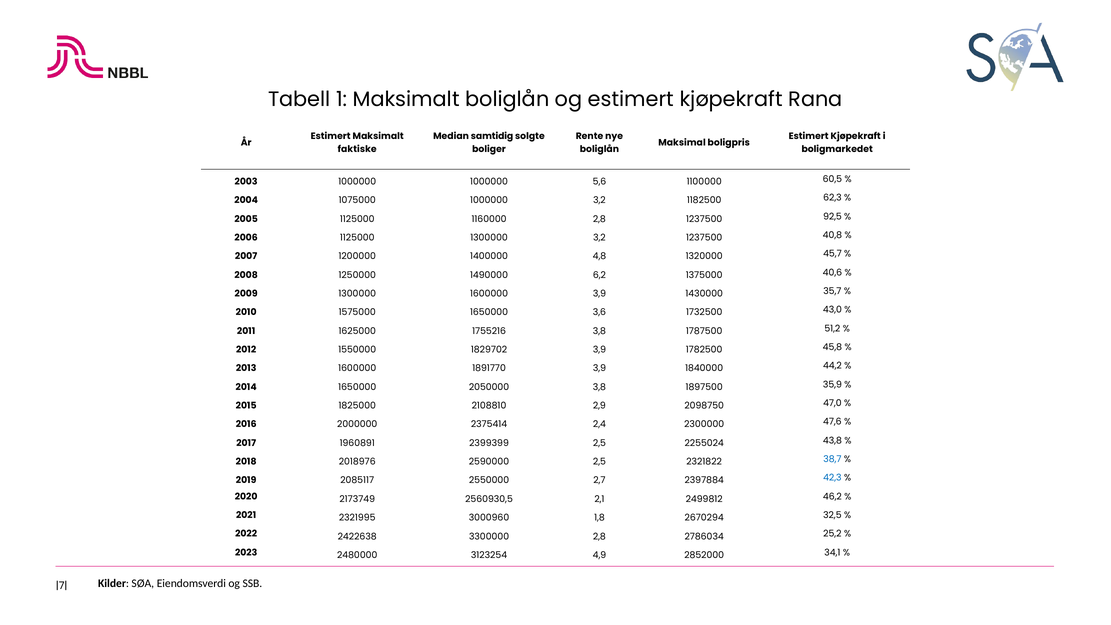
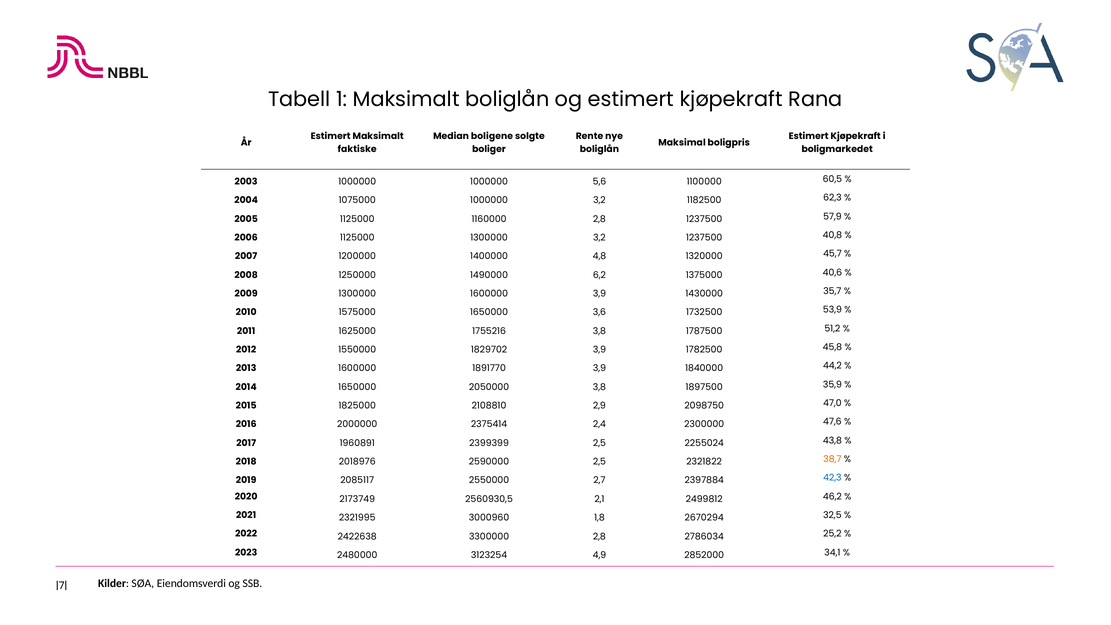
samtidig: samtidig -> boligene
92,5: 92,5 -> 57,9
43,0: 43,0 -> 53,9
38,7 colour: blue -> orange
